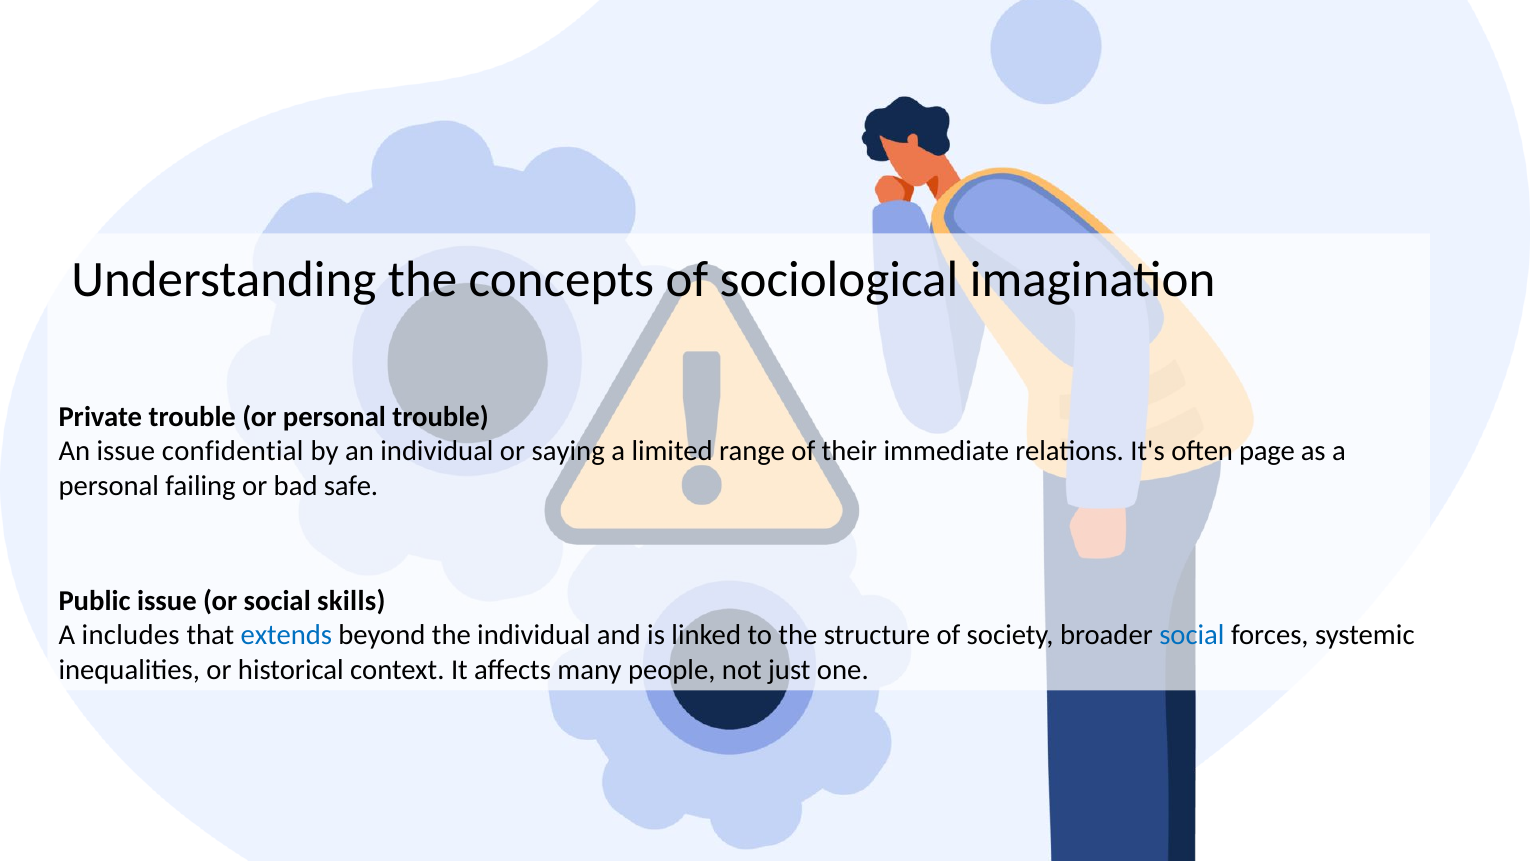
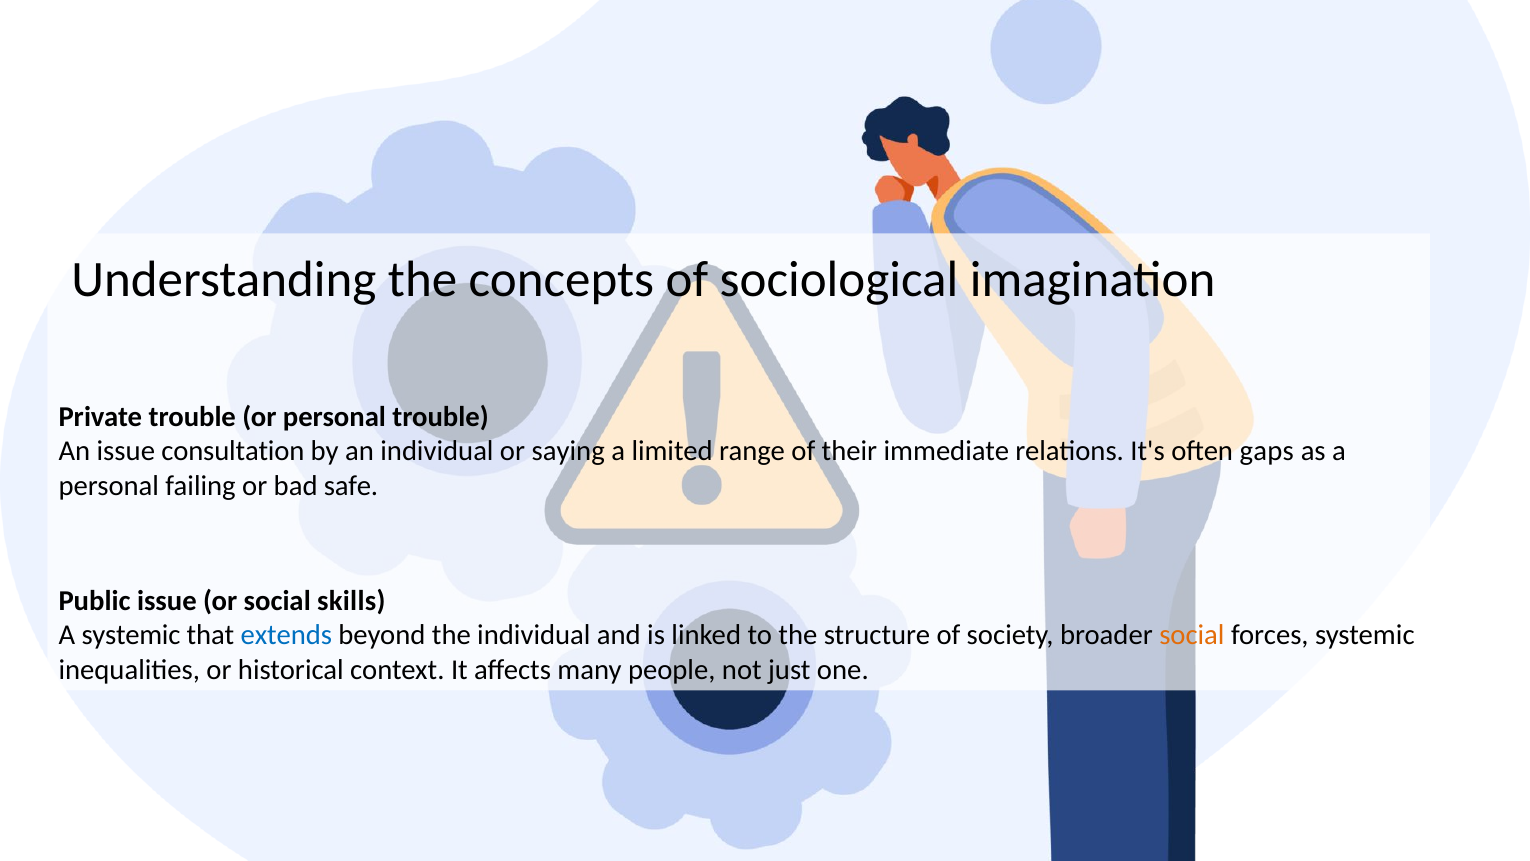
confidential: confidential -> consultation
page: page -> gaps
A includes: includes -> systemic
social at (1192, 635) colour: blue -> orange
